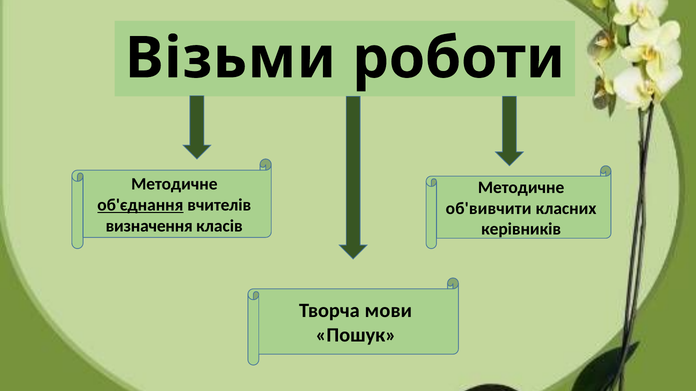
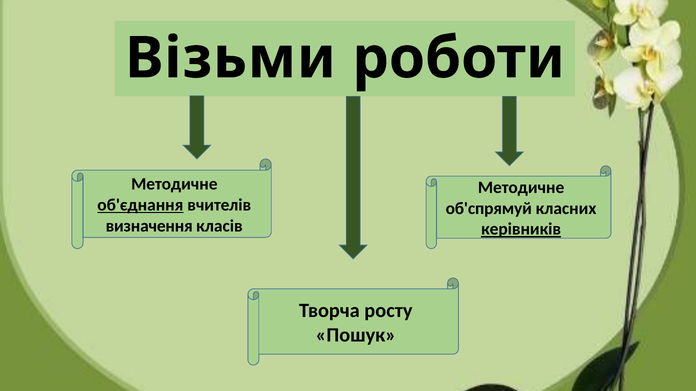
об'вивчити: об'вивчити -> об'спрямуй
керівників underline: none -> present
мови: мови -> росту
